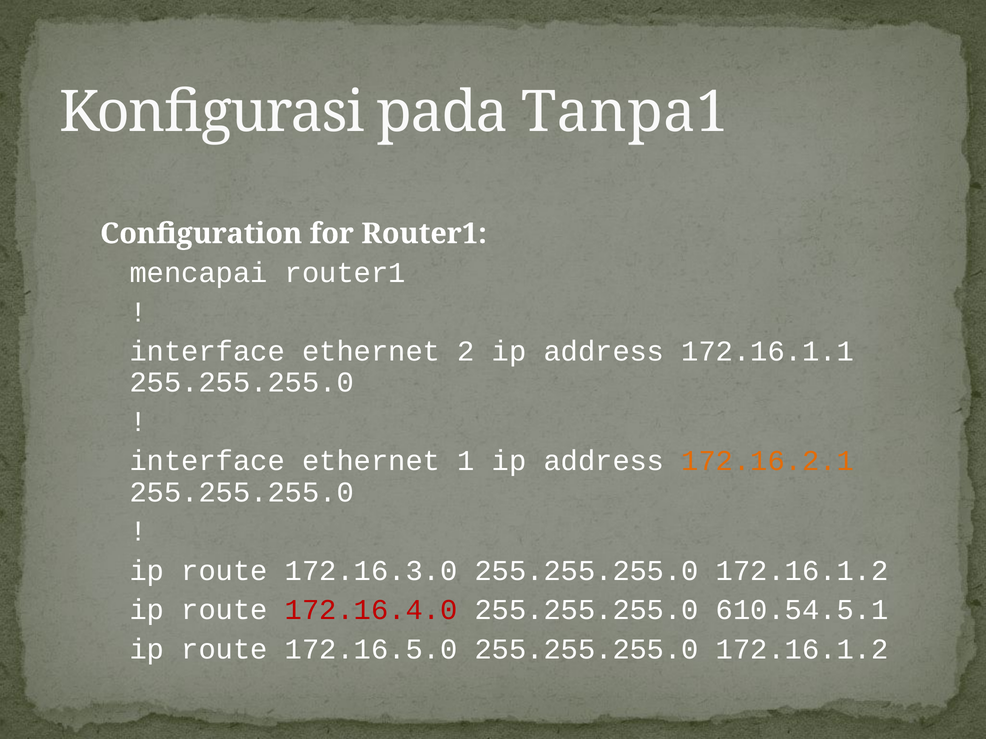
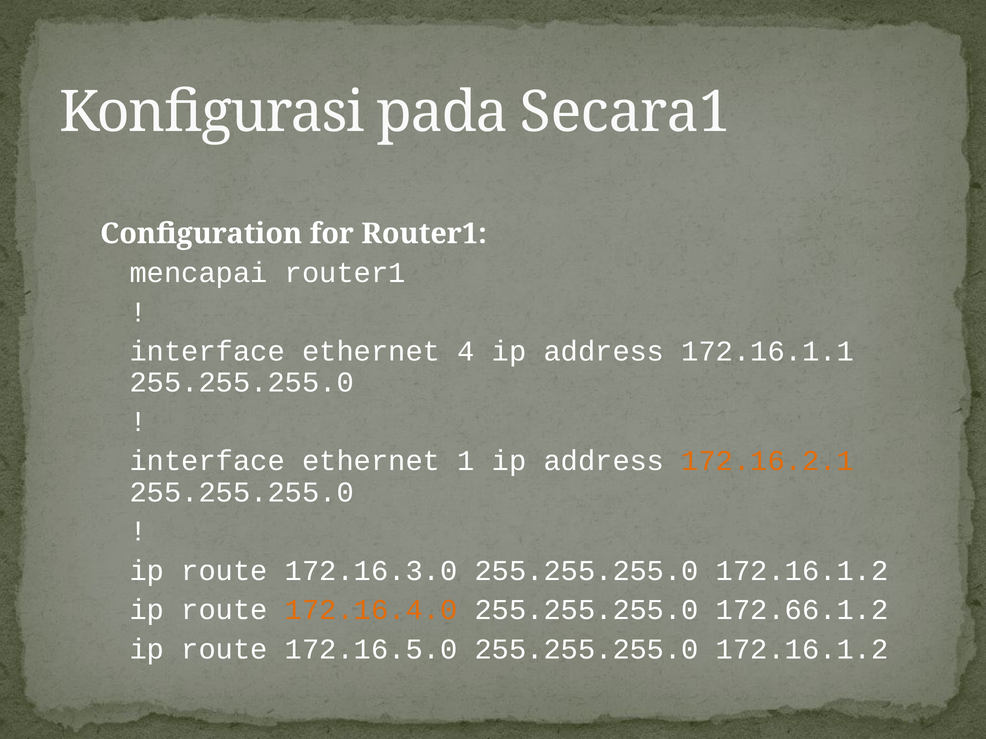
Tanpa1: Tanpa1 -> Secara1
2: 2 -> 4
172.16.4.0 colour: red -> orange
610.54.5.1: 610.54.5.1 -> 172.66.1.2
